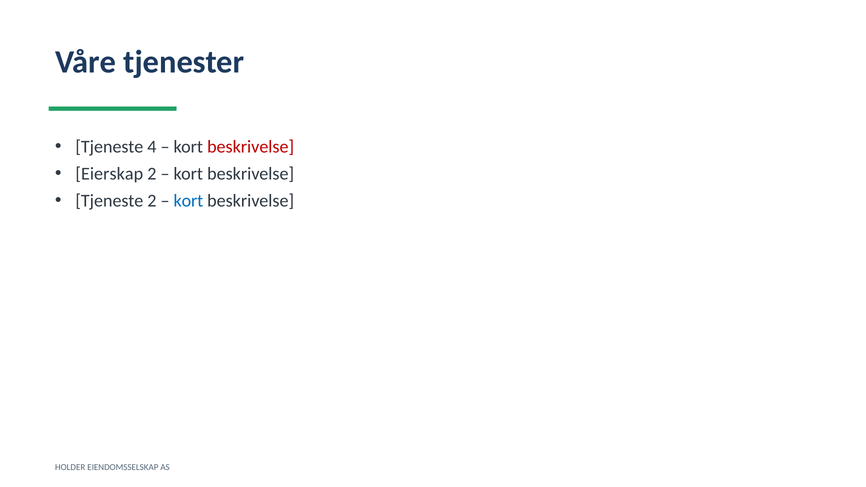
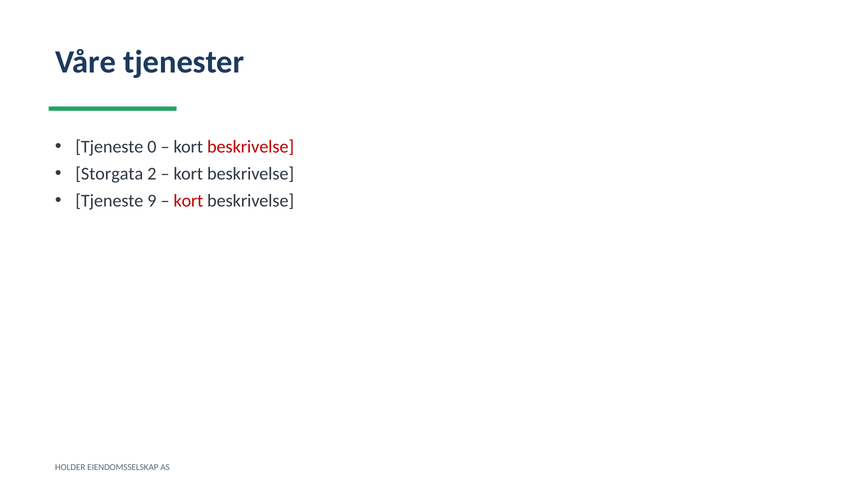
4: 4 -> 0
Eierskap: Eierskap -> Storgata
Tjeneste 2: 2 -> 9
kort at (188, 201) colour: blue -> red
